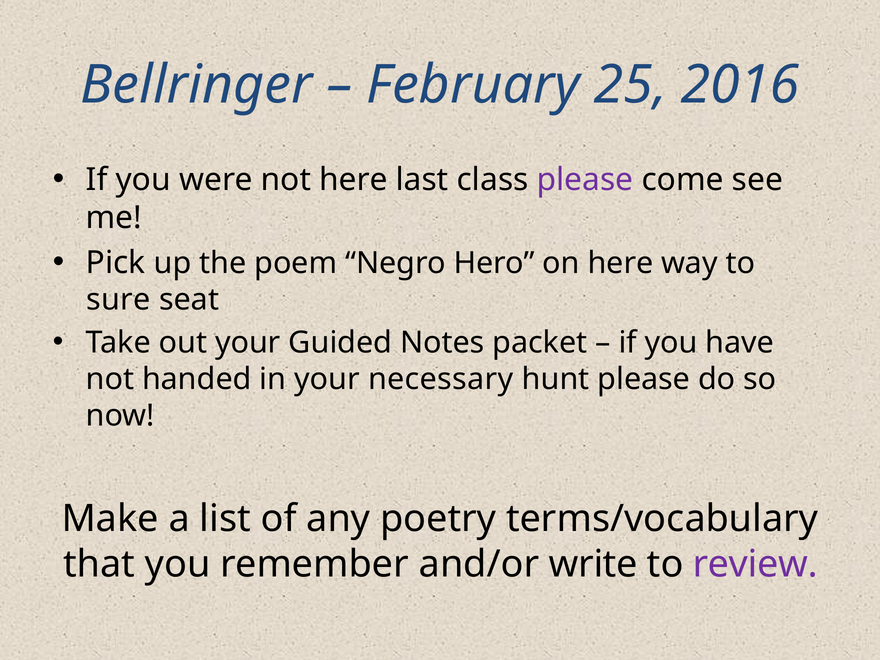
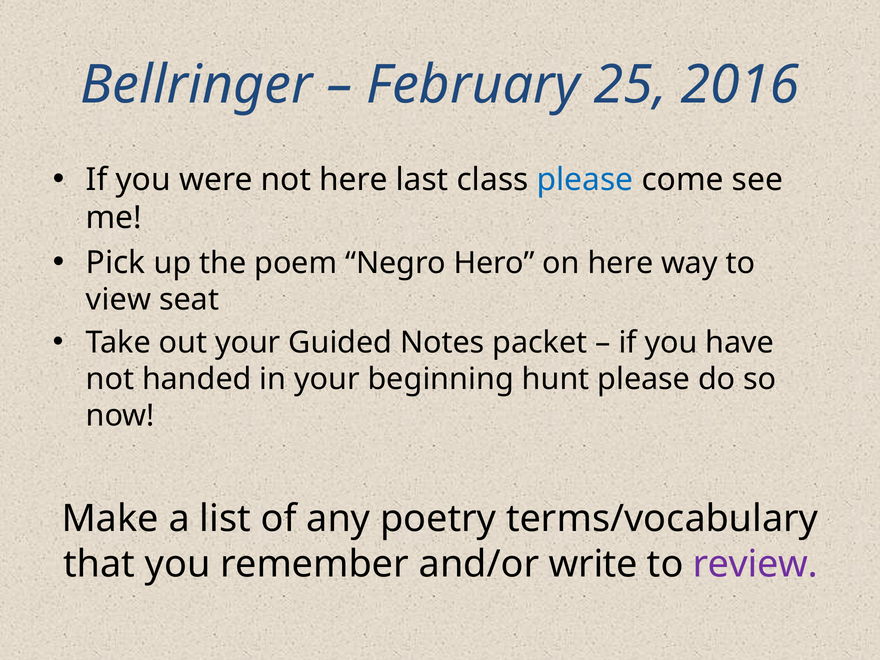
please at (585, 180) colour: purple -> blue
sure: sure -> view
necessary: necessary -> beginning
